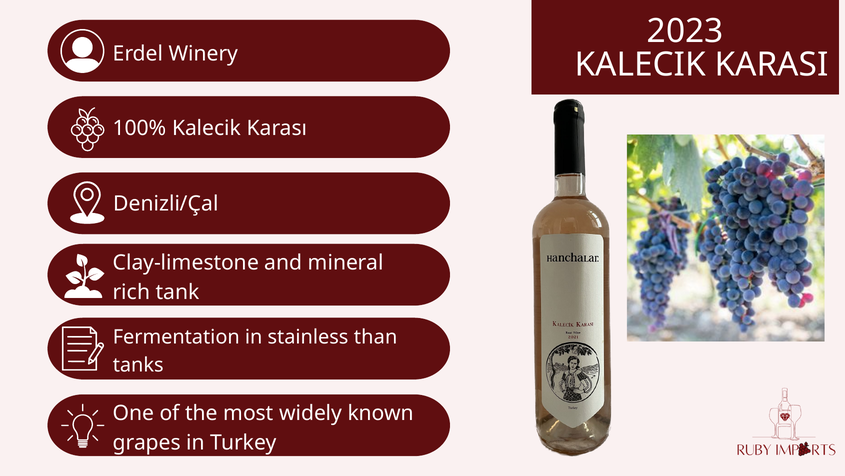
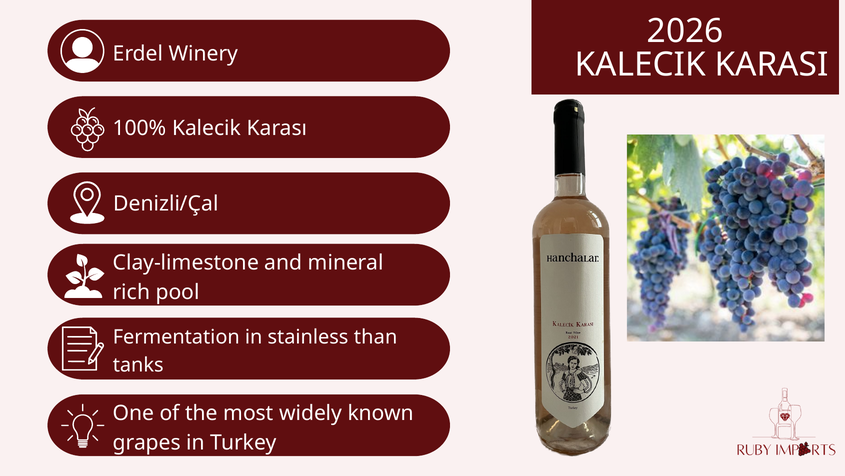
2023: 2023 -> 2026
tank: tank -> pool
